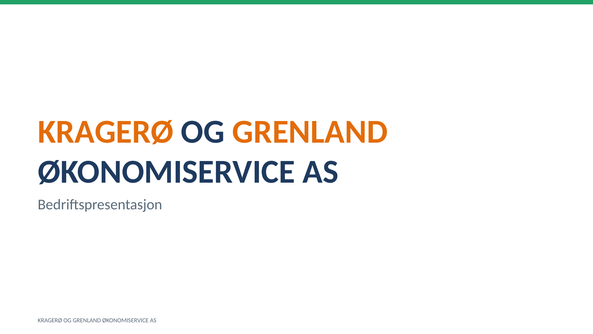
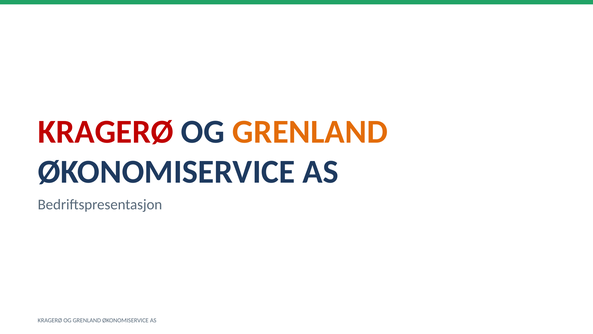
KRAGERØ at (106, 132) colour: orange -> red
